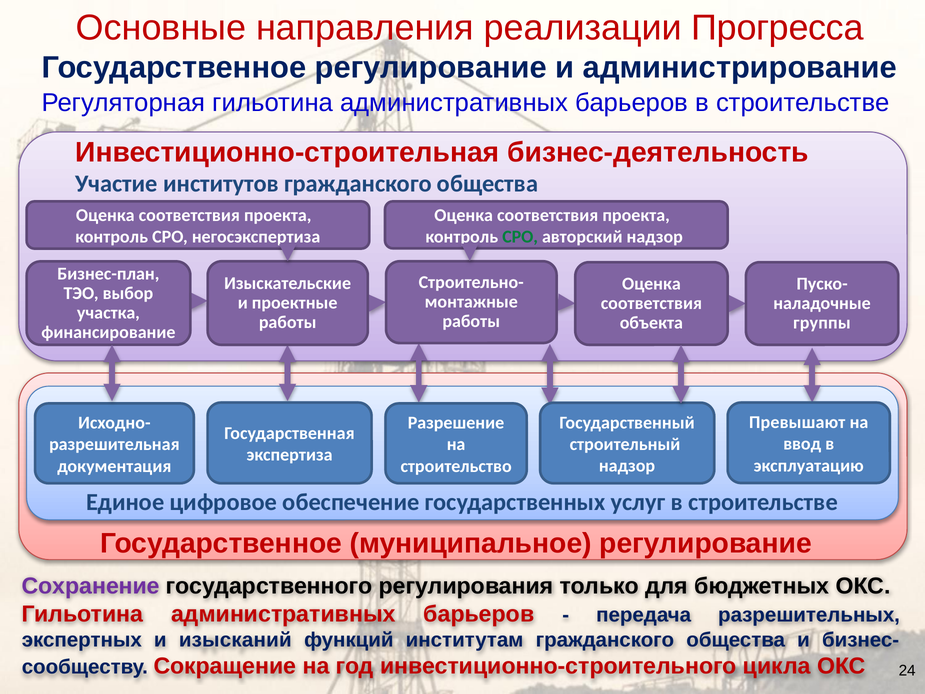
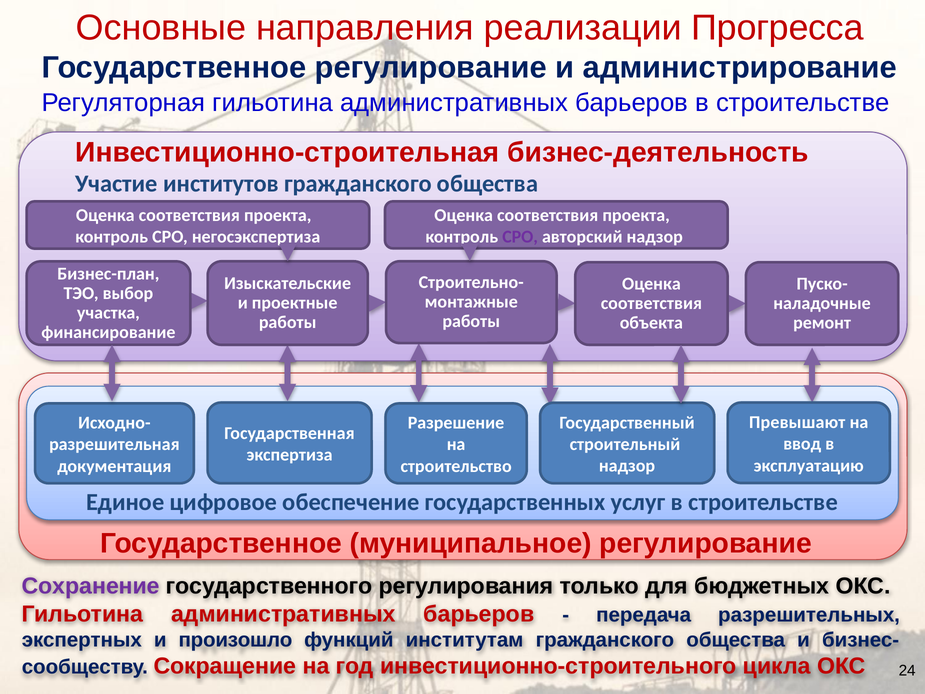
СРО at (520, 237) colour: green -> purple
группы: группы -> ремонт
изысканий: изысканий -> произошло
